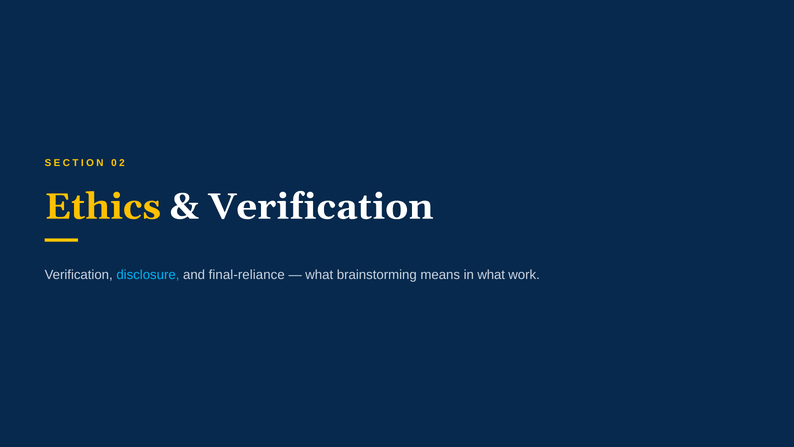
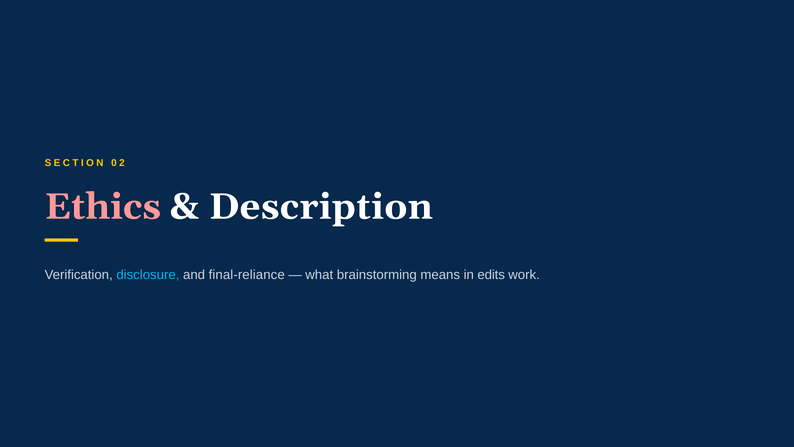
Ethics colour: yellow -> pink
Verification at (321, 206): Verification -> Description
in what: what -> edits
